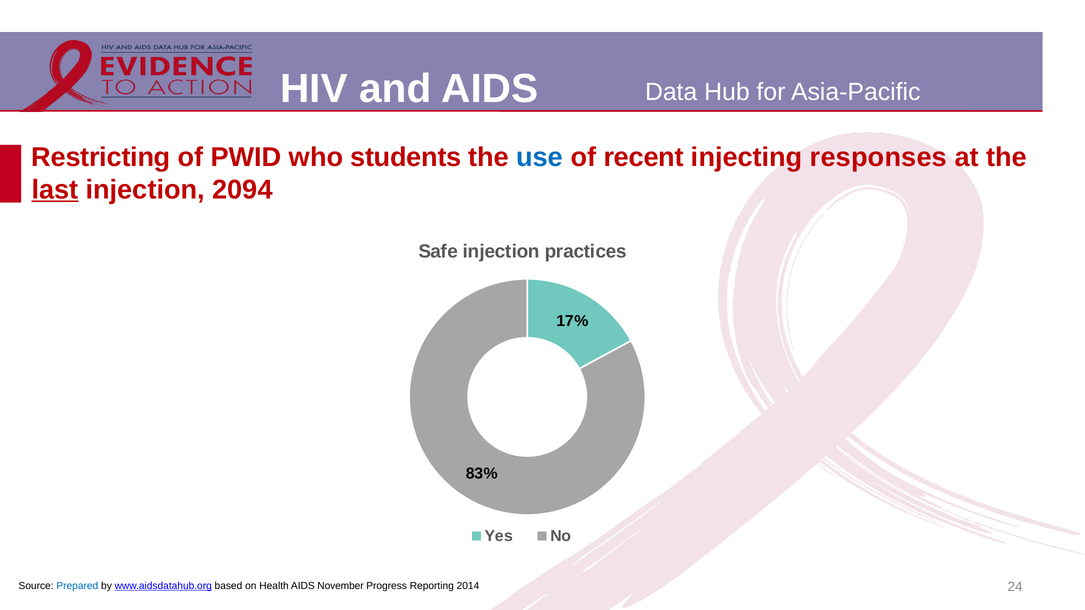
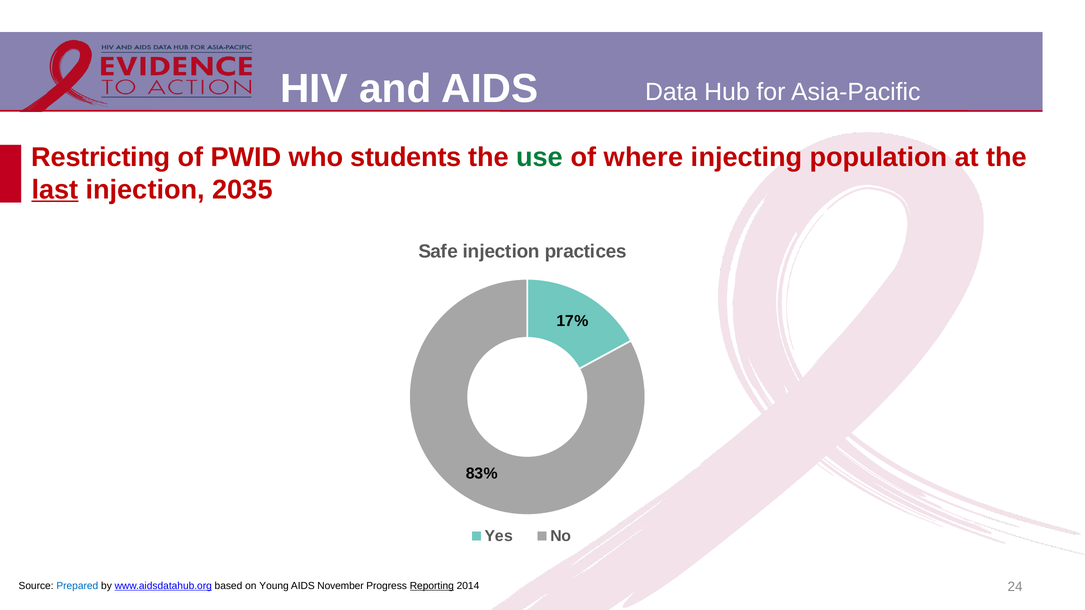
use colour: blue -> green
recent: recent -> where
responses: responses -> population
2094: 2094 -> 2035
Health: Health -> Young
Reporting underline: none -> present
